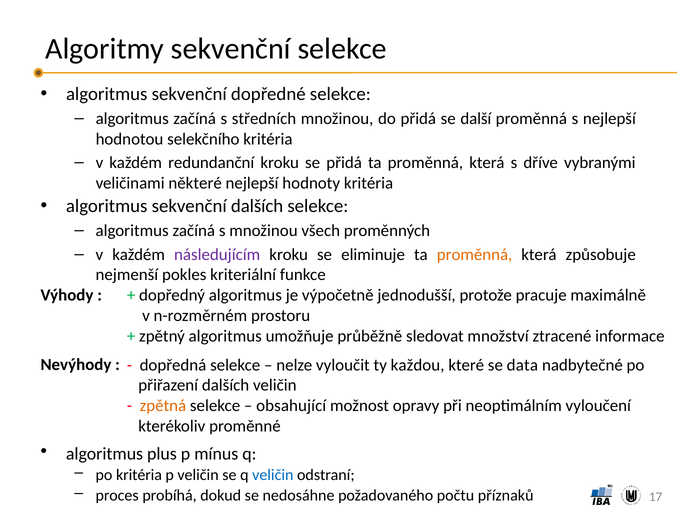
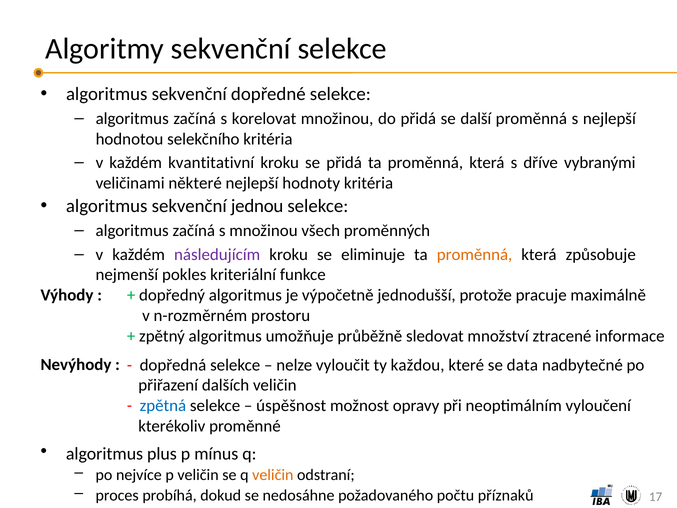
středních: středních -> korelovat
redundanční: redundanční -> kvantitativní
sekvenční dalších: dalších -> jednou
zpětná colour: orange -> blue
obsahující: obsahující -> úspěšnost
po kritéria: kritéria -> nejvíce
veličin at (273, 475) colour: blue -> orange
